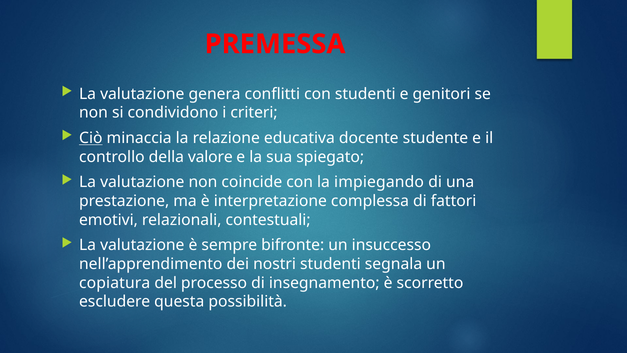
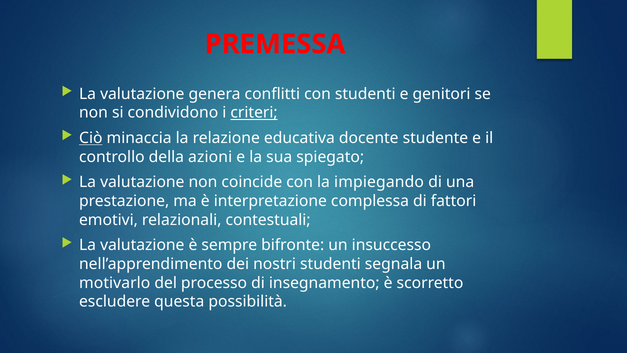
criteri underline: none -> present
valore: valore -> azioni
copiatura: copiatura -> motivarlo
